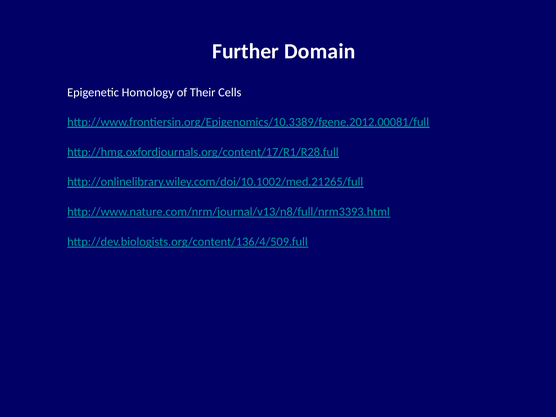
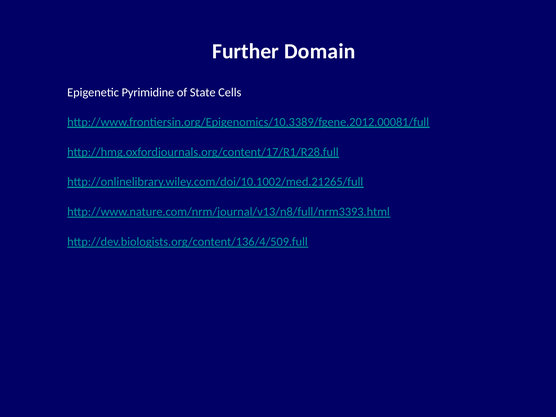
Homology: Homology -> Pyrimidine
Their: Their -> State
